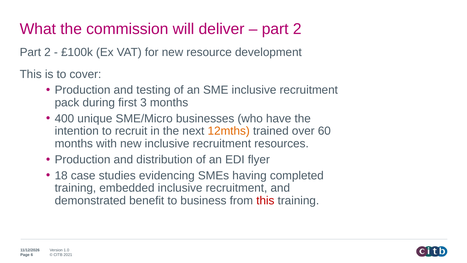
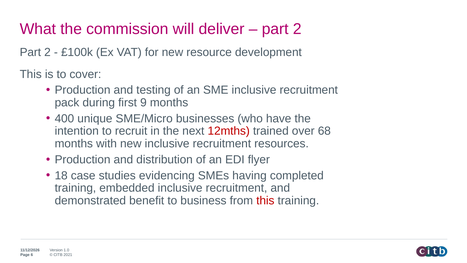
3: 3 -> 9
12mths colour: orange -> red
60: 60 -> 68
